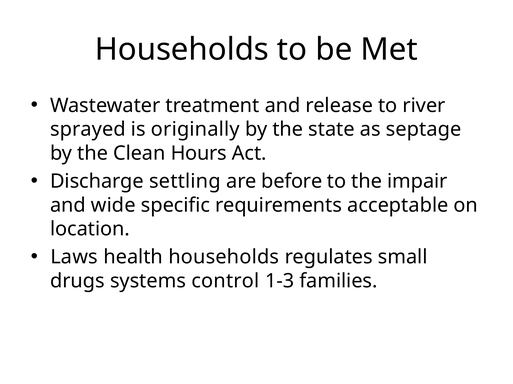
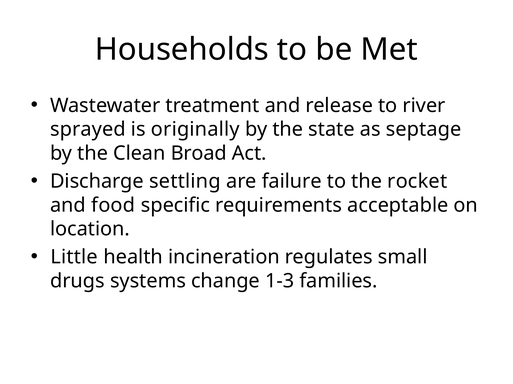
Hours: Hours -> Broad
before: before -> failure
impair: impair -> rocket
wide: wide -> food
Laws: Laws -> Little
health households: households -> incineration
control: control -> change
